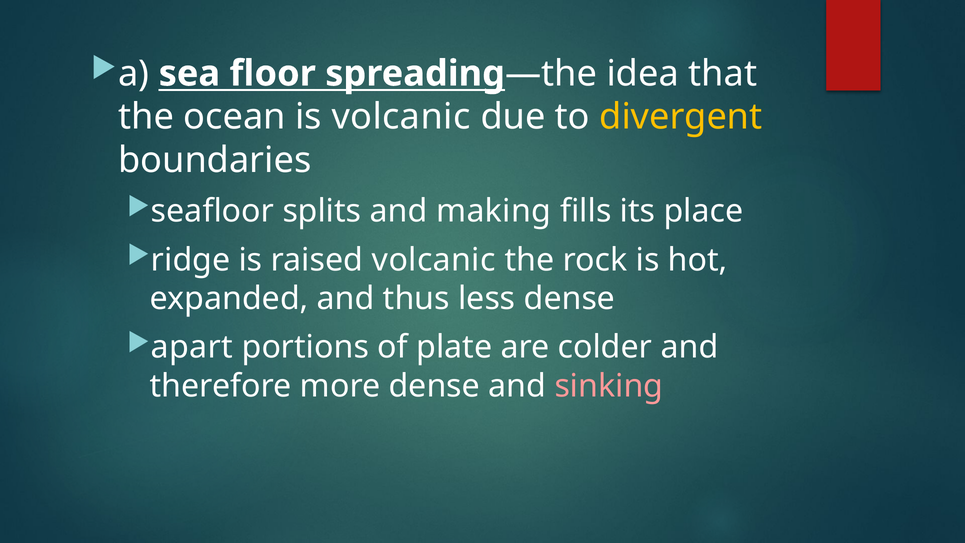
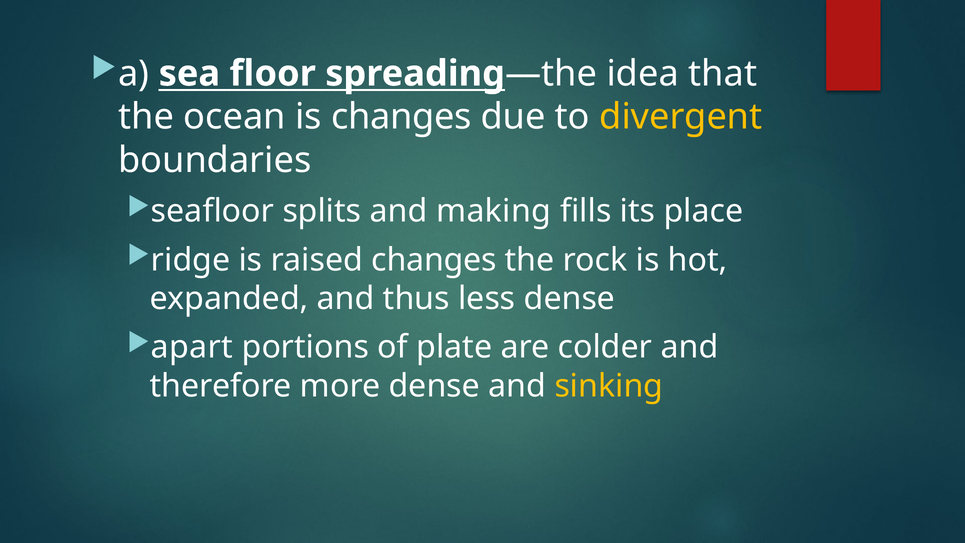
is volcanic: volcanic -> changes
raised volcanic: volcanic -> changes
sinking colour: pink -> yellow
